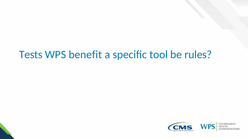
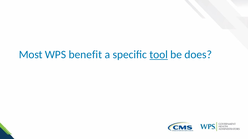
Tests: Tests -> Most
tool underline: none -> present
rules: rules -> does
